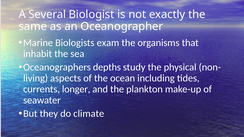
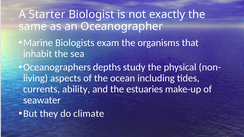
Several: Several -> Starter
longer: longer -> ability
plankton: plankton -> estuaries
